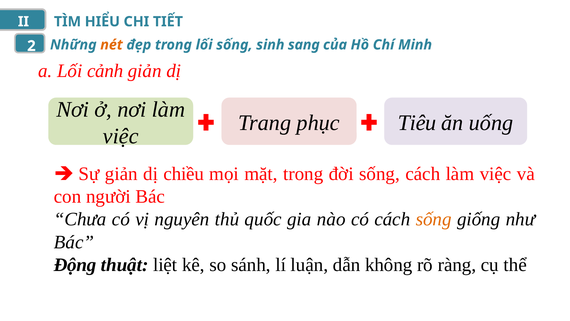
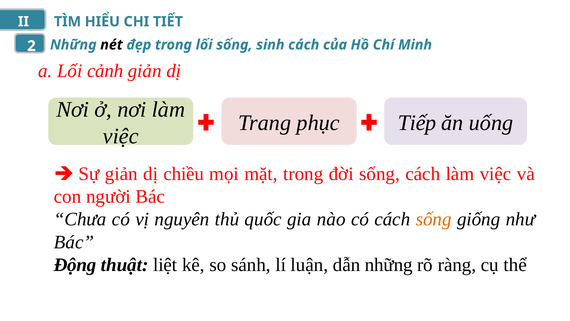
nét colour: orange -> black
sinh sang: sang -> cách
Tiêu: Tiêu -> Tiếp
dẫn không: không -> những
